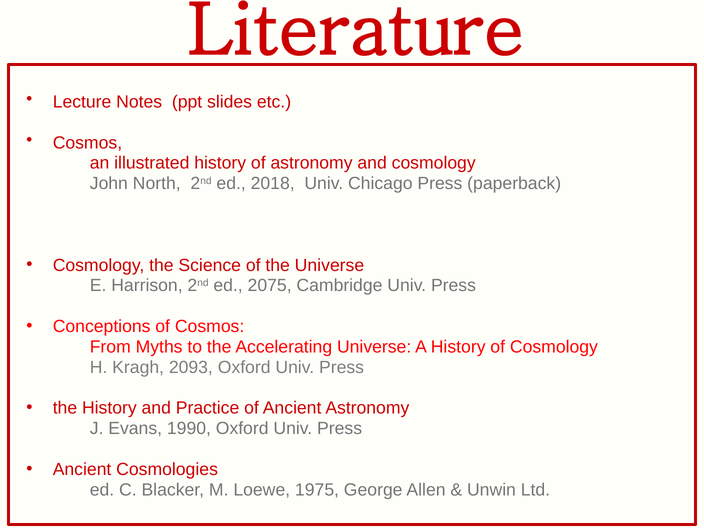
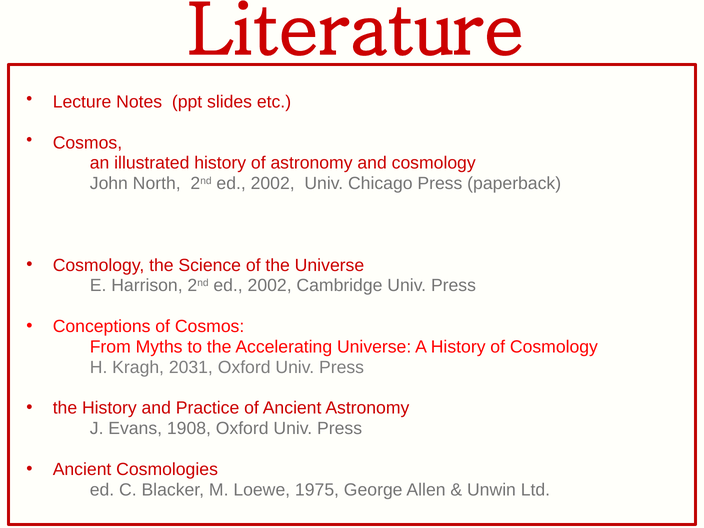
North 2nd ed 2018: 2018 -> 2002
Harrison 2nd ed 2075: 2075 -> 2002
2093: 2093 -> 2031
1990: 1990 -> 1908
